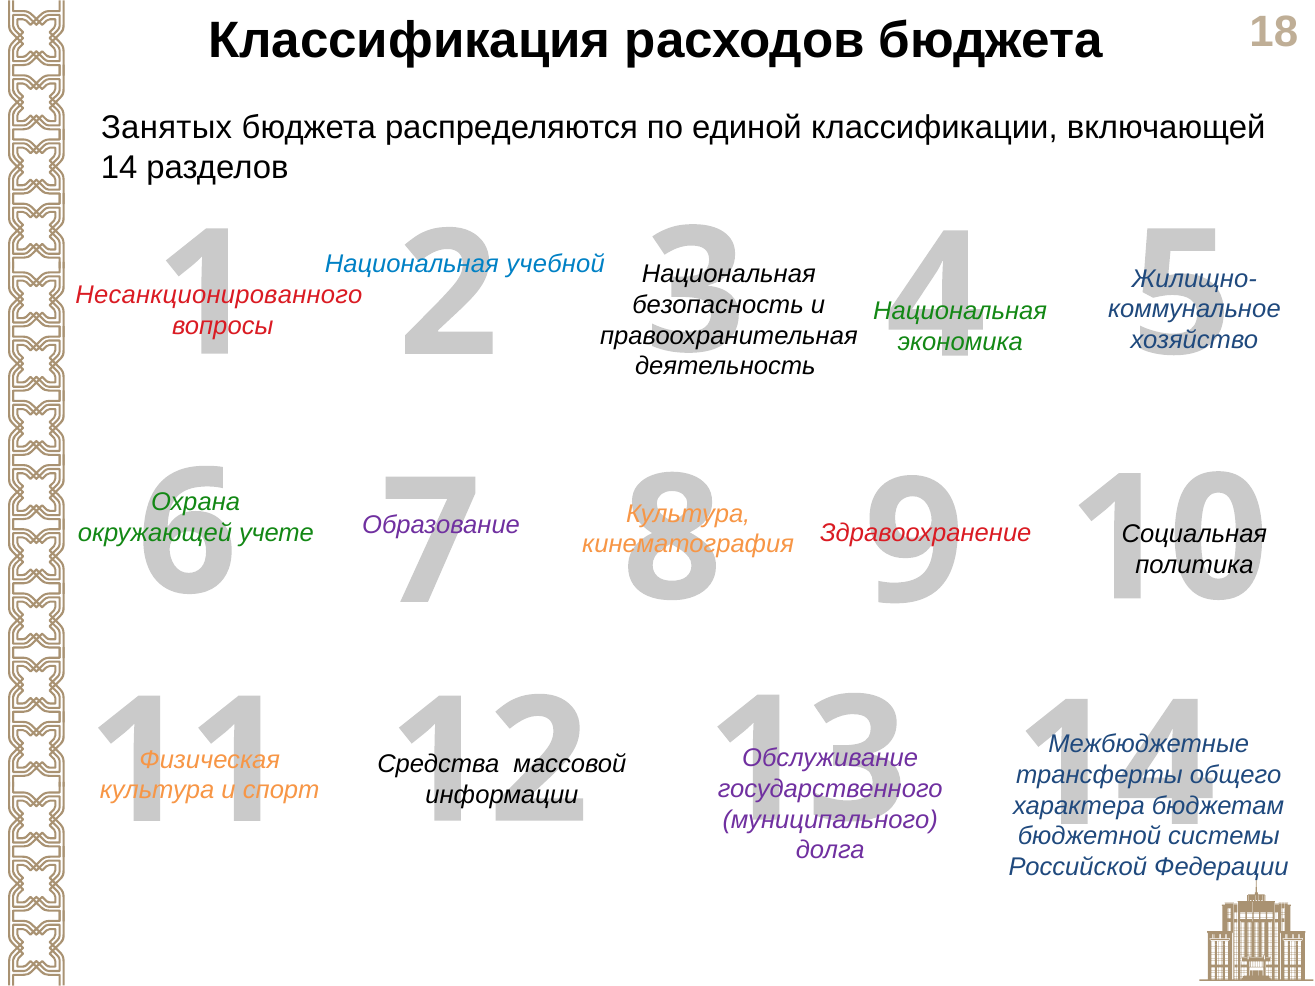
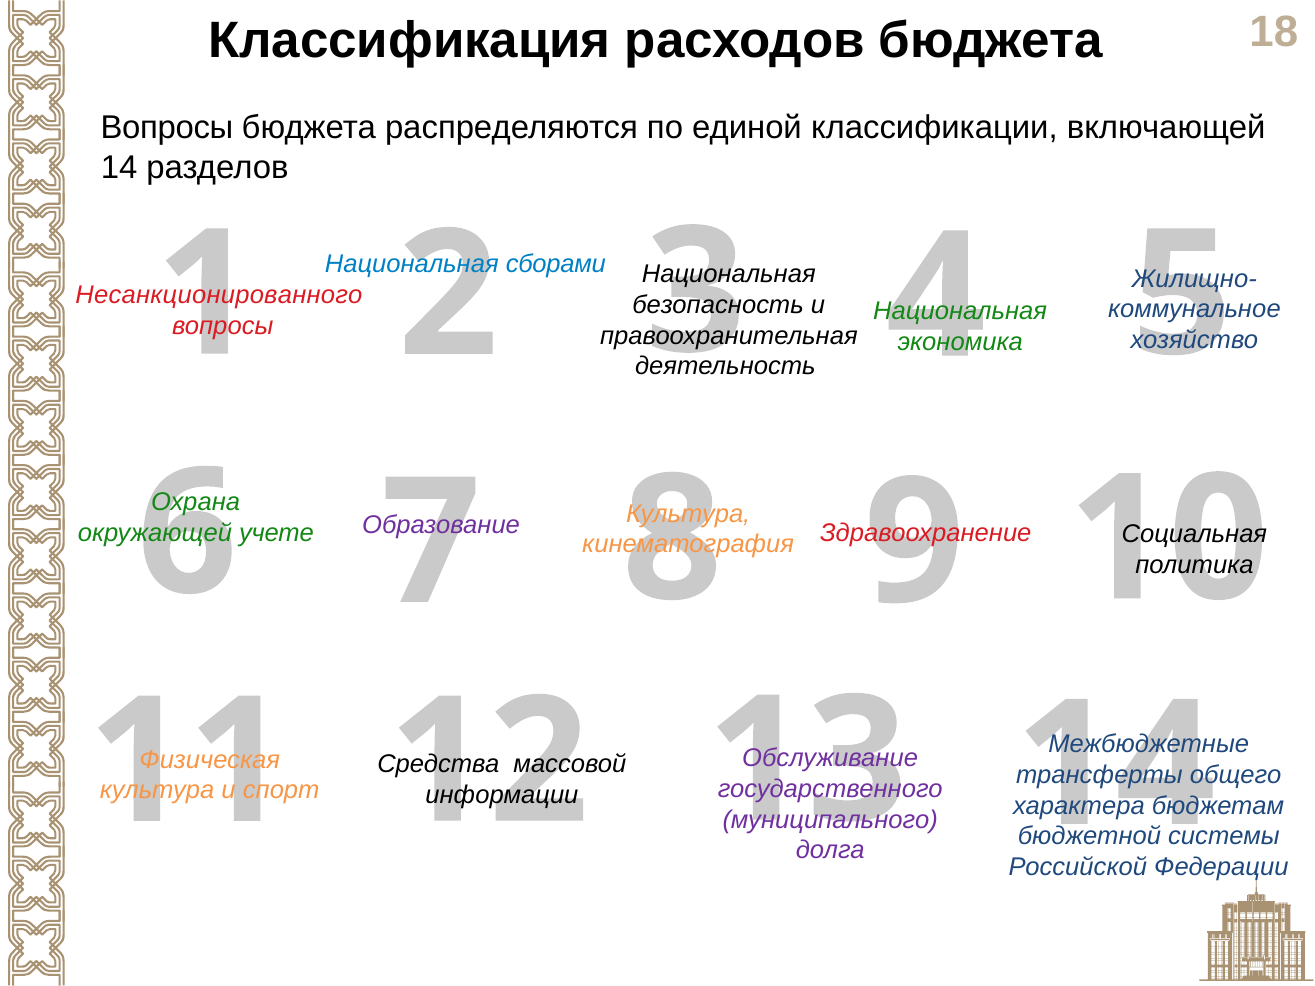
Занятых at (167, 128): Занятых -> Вопросы
учебной: учебной -> сборами
